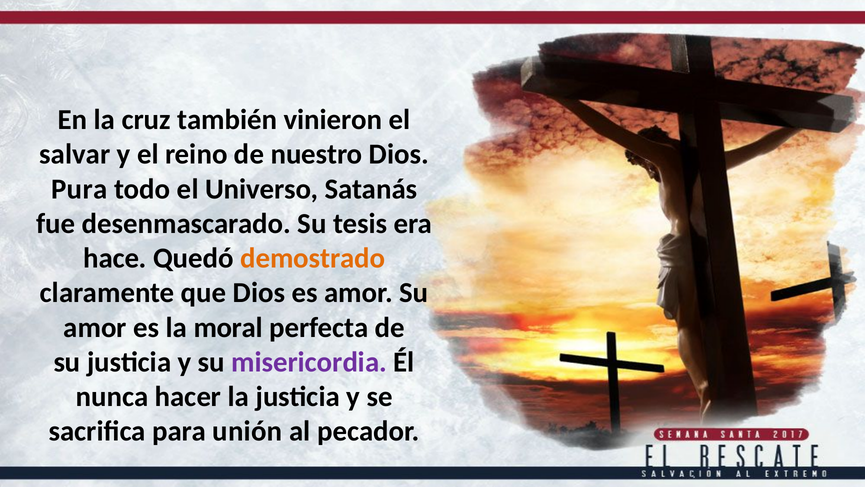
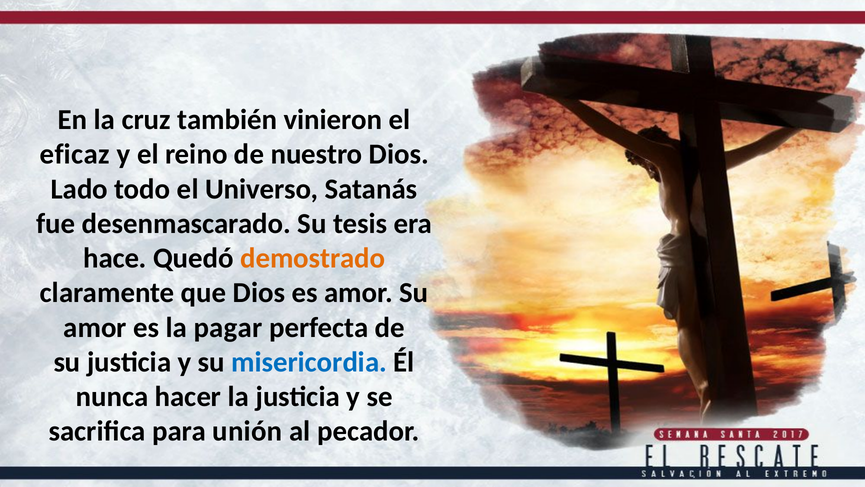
salvar: salvar -> eficaz
Pura: Pura -> Lado
moral: moral -> pagar
misericordia colour: purple -> blue
